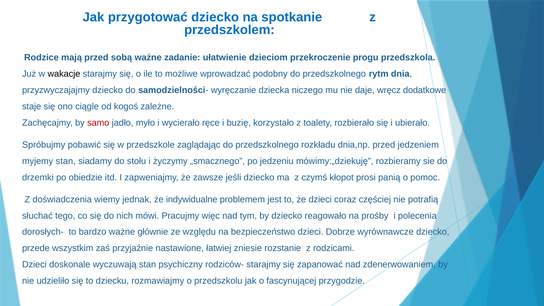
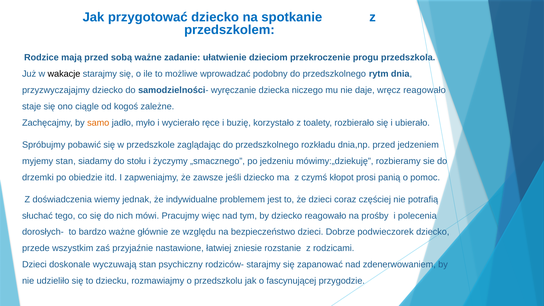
wręcz dodatkowe: dodatkowe -> reagowało
samo colour: red -> orange
wyrównawcze: wyrównawcze -> podwieczorek
